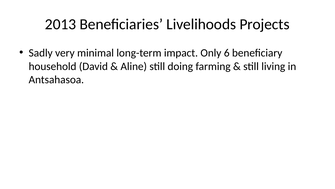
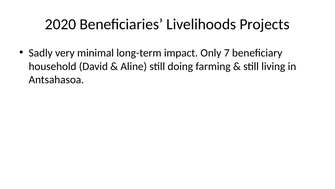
2013: 2013 -> 2020
6: 6 -> 7
